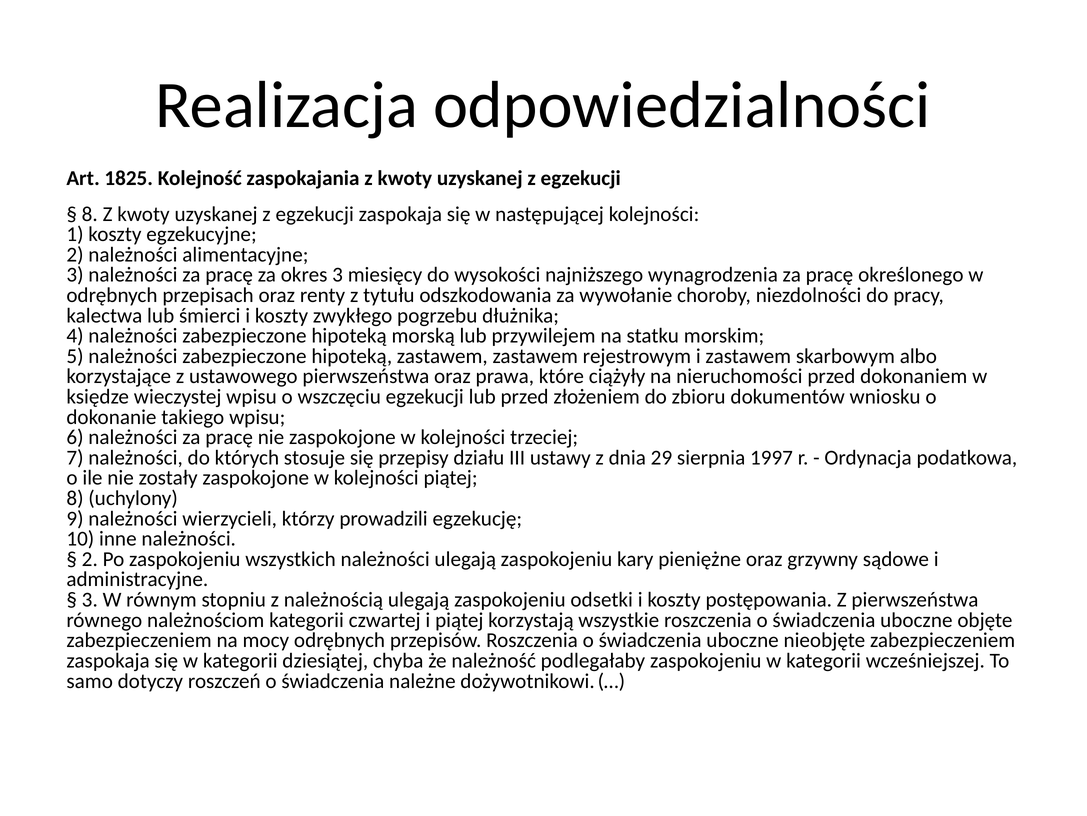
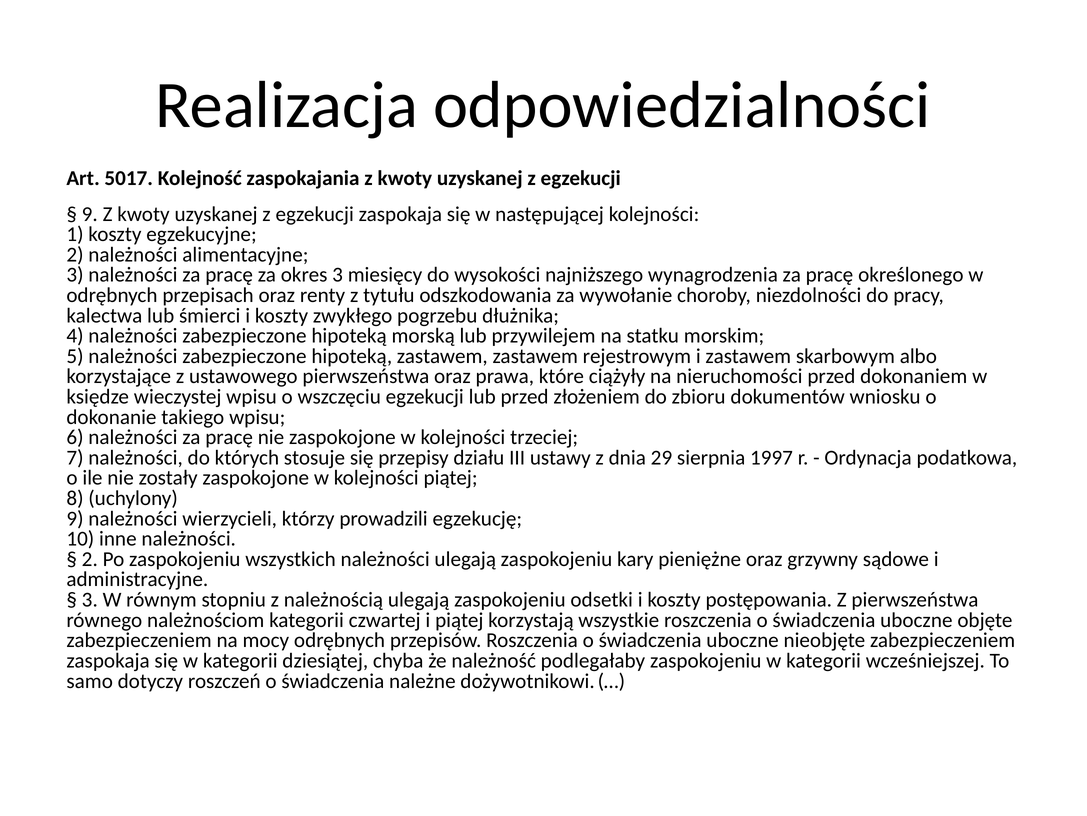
1825: 1825 -> 5017
8 at (90, 214): 8 -> 9
